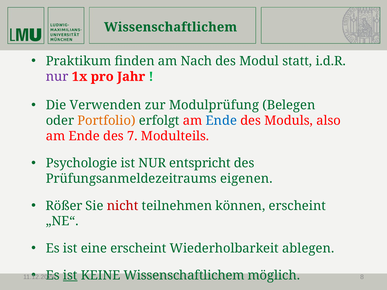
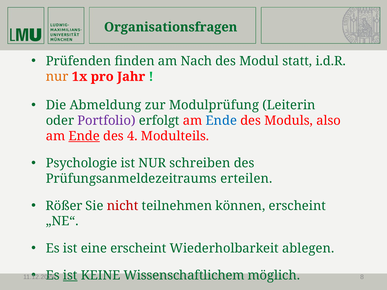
Wissenschaftlichem at (171, 27): Wissenschaftlichem -> Organisationsfragen
Praktikum: Praktikum -> Prüfenden
nur at (57, 77) colour: purple -> orange
Verwenden: Verwenden -> Abmeldung
Belegen: Belegen -> Leiterin
Portfolio colour: orange -> purple
Ende at (84, 136) underline: none -> present
7: 7 -> 4
entspricht: entspricht -> schreiben
eigenen: eigenen -> erteilen
